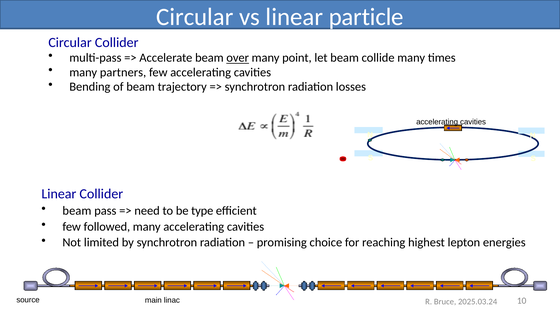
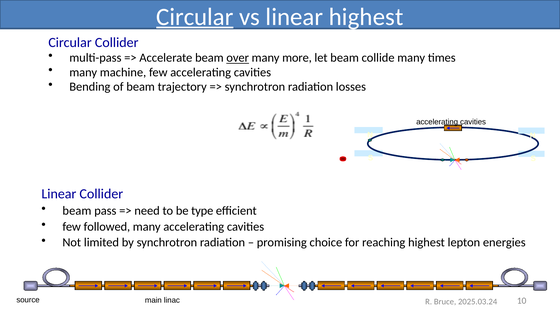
Circular at (195, 17) underline: none -> present
linear particle: particle -> highest
point: point -> more
partners: partners -> machine
